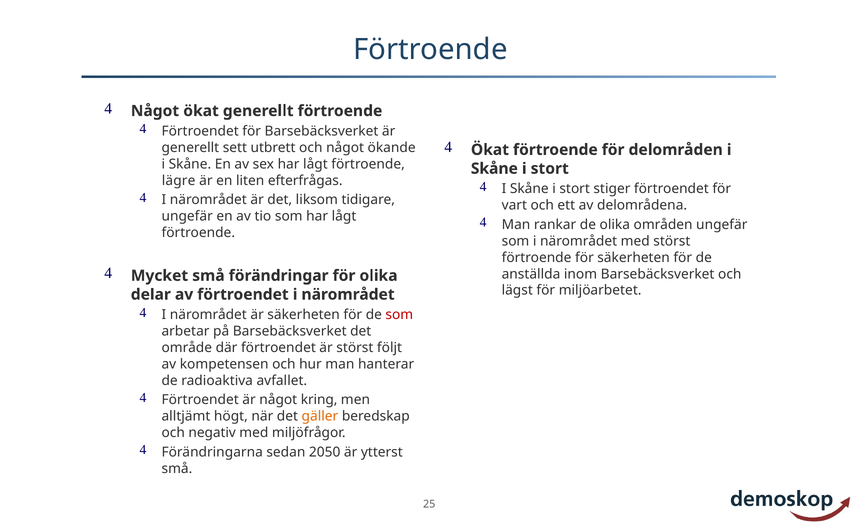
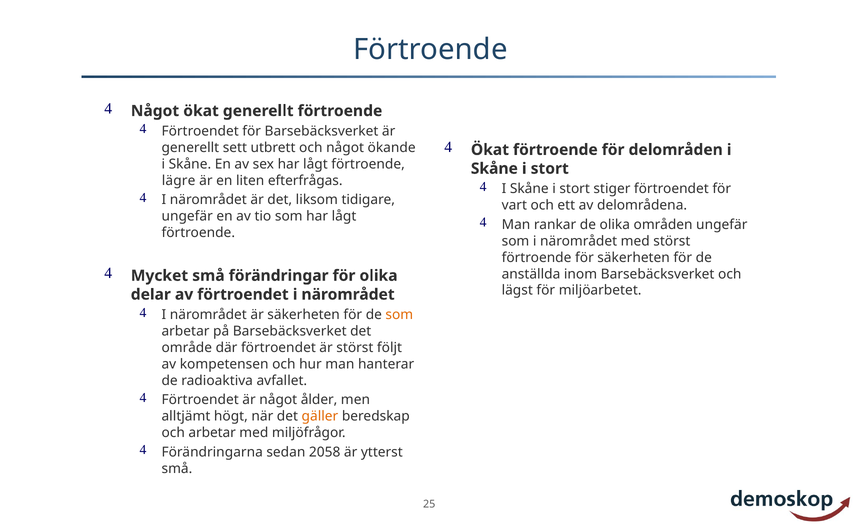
som at (399, 315) colour: red -> orange
kring: kring -> ålder
och negativ: negativ -> arbetar
2050: 2050 -> 2058
